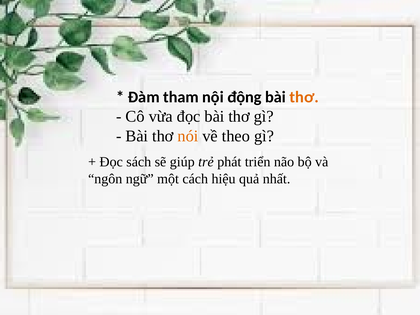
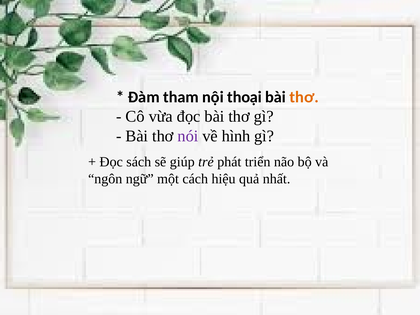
động: động -> thoại
nói colour: orange -> purple
theo: theo -> hình
